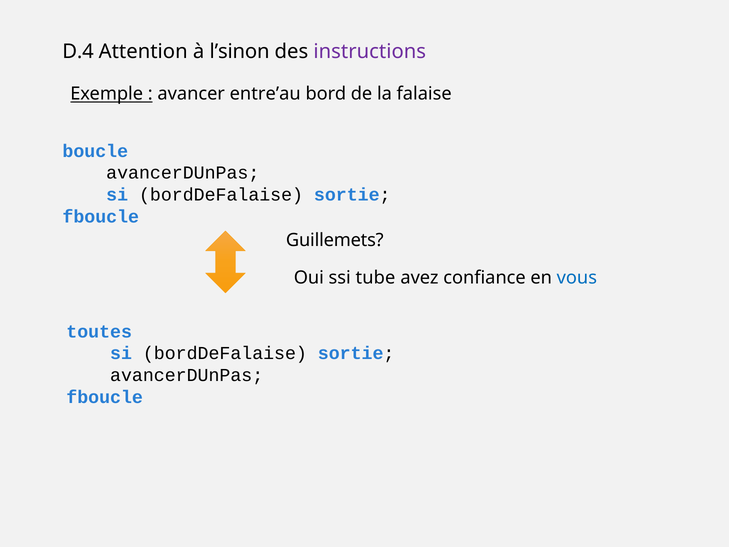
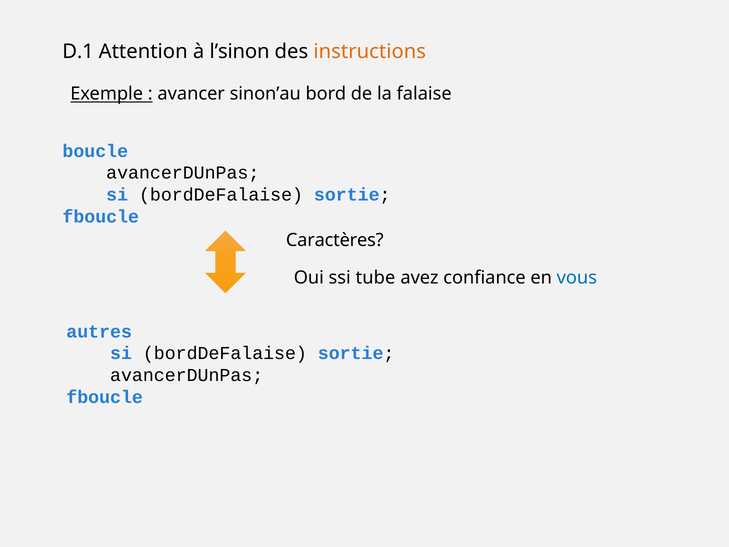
D.4: D.4 -> D.1
instructions colour: purple -> orange
entre’au: entre’au -> sinon’au
Guillemets: Guillemets -> Caractères
toutes: toutes -> autres
